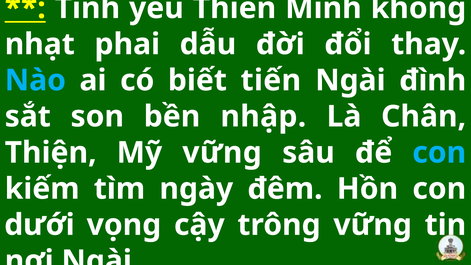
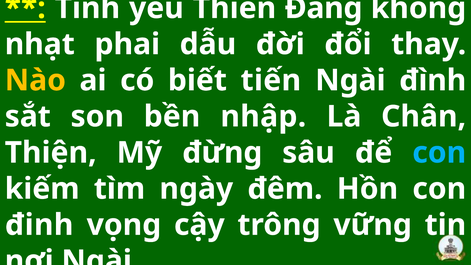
Minh: Minh -> Đang
Nào colour: light blue -> yellow
Mỹ vững: vững -> đừng
dưới: dưới -> đinh
